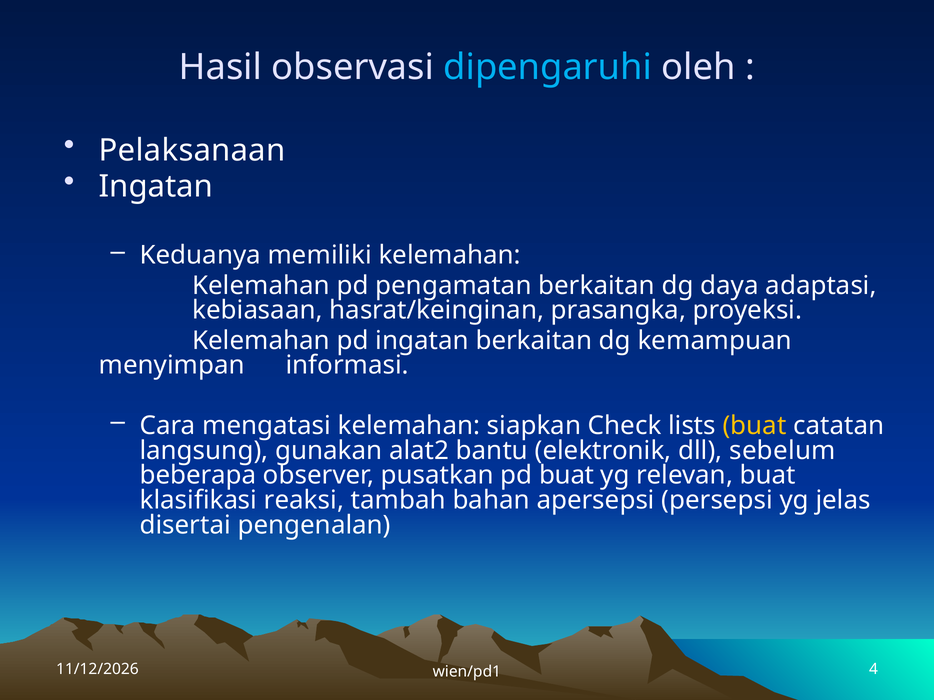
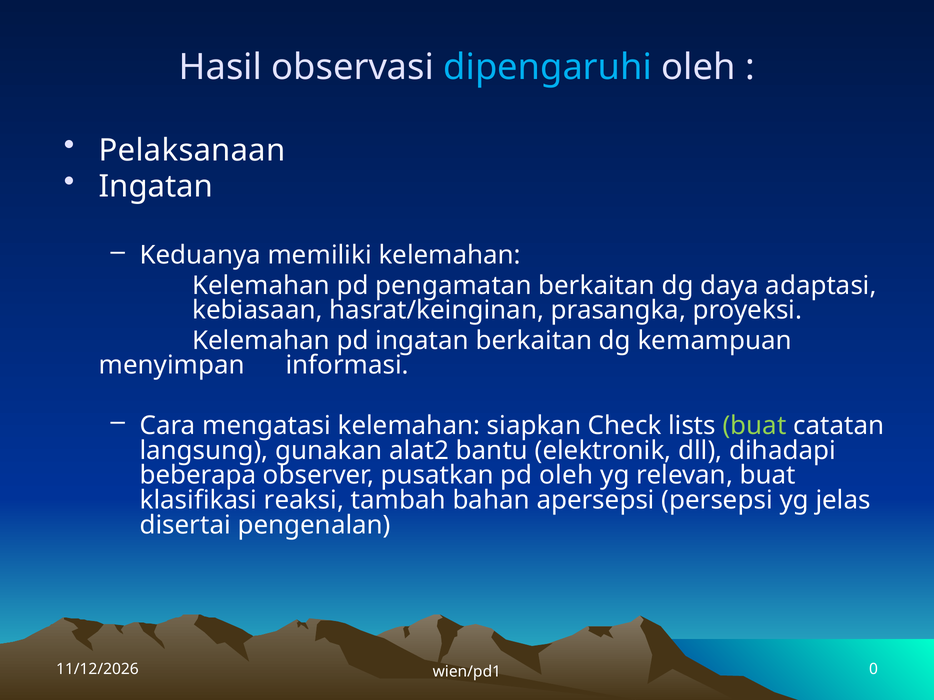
buat at (754, 426) colour: yellow -> light green
sebelum: sebelum -> dihadapi
pd buat: buat -> oleh
4: 4 -> 0
